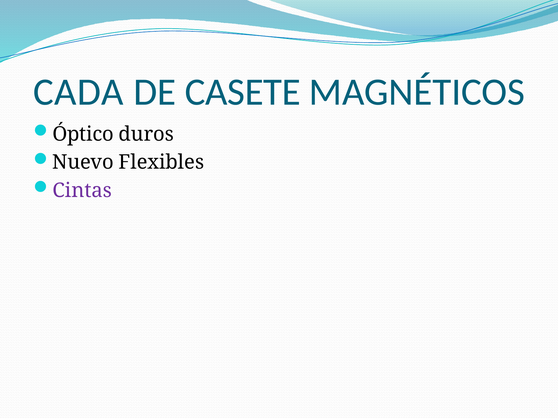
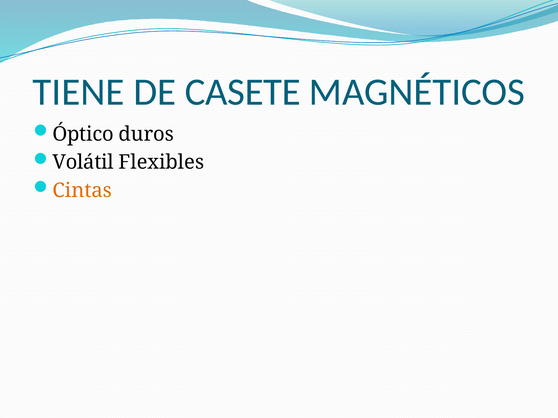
CADA: CADA -> TIENE
Nuevo: Nuevo -> Volátil
Cintas colour: purple -> orange
